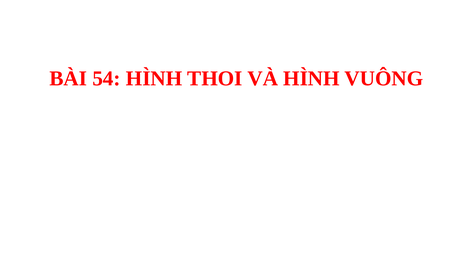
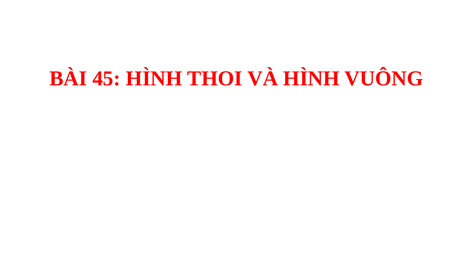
54: 54 -> 45
